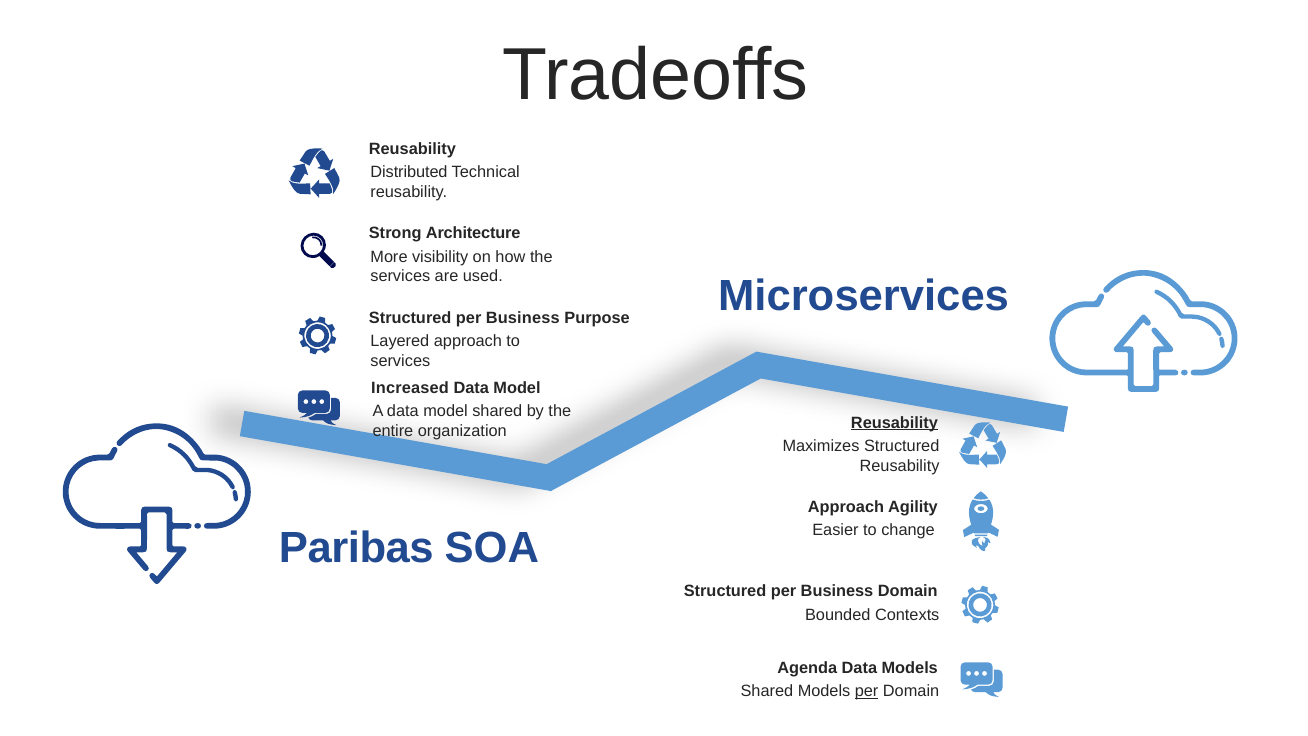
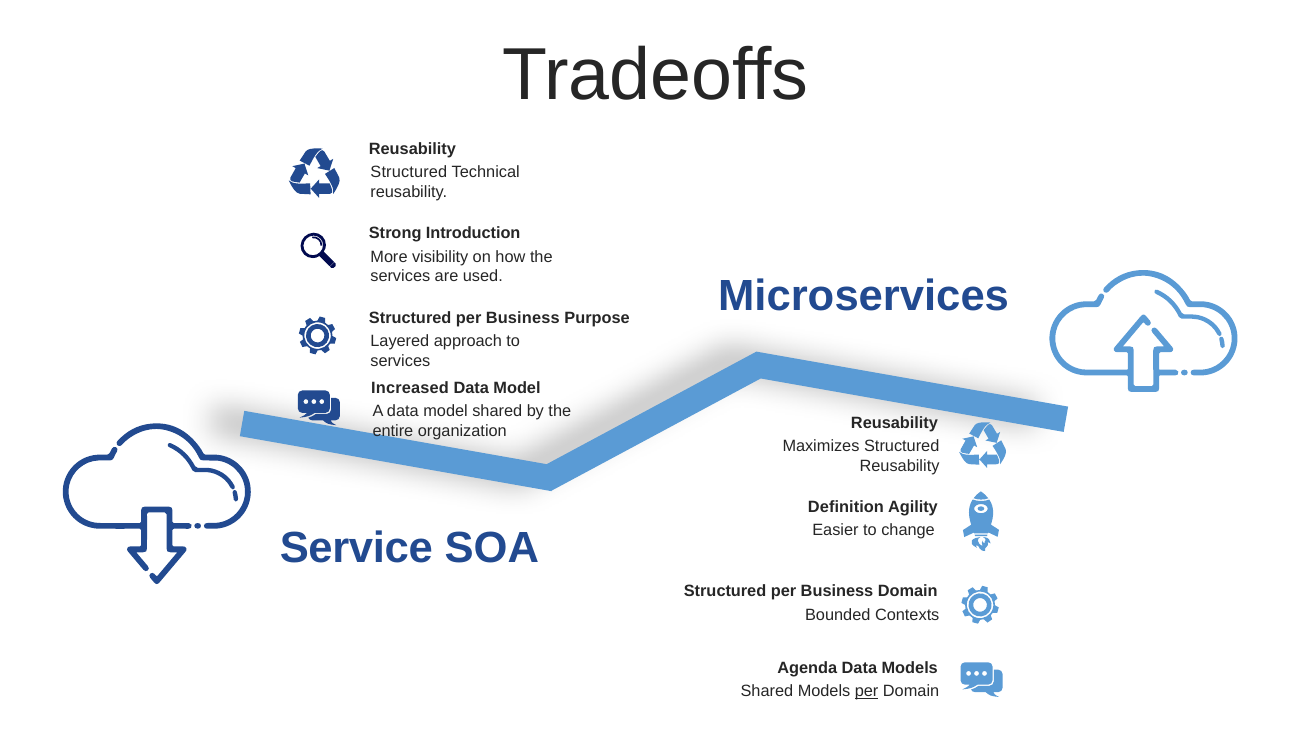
Distributed at (409, 173): Distributed -> Structured
Architecture: Architecture -> Introduction
Reusability at (894, 423) underline: present -> none
Approach at (846, 507): Approach -> Definition
Paribas: Paribas -> Service
